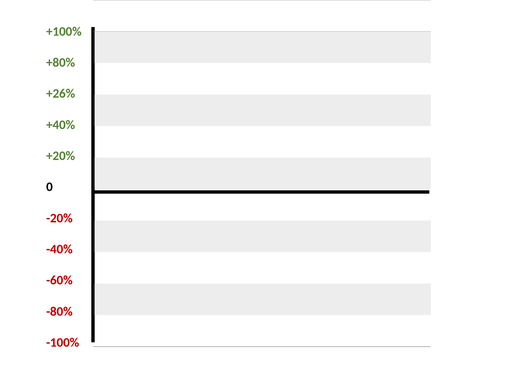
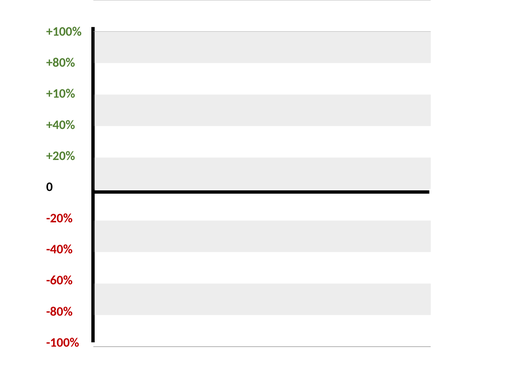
+26%: +26% -> +10%
